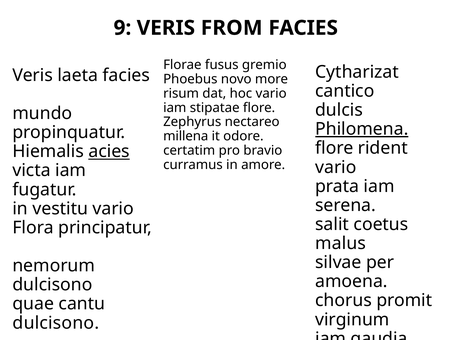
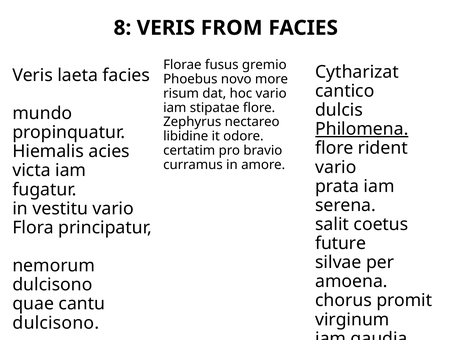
9: 9 -> 8
millena at (186, 136): millena -> libidine
acies underline: present -> none
malus: malus -> future
